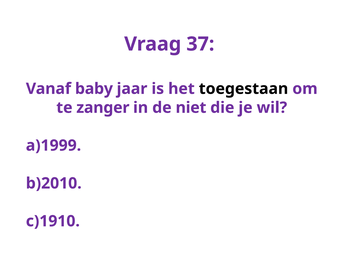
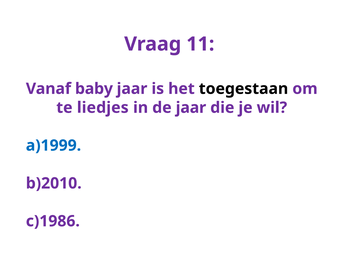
37: 37 -> 11
zanger: zanger -> liedjes
de niet: niet -> jaar
a)1999 colour: purple -> blue
c)1910: c)1910 -> c)1986
